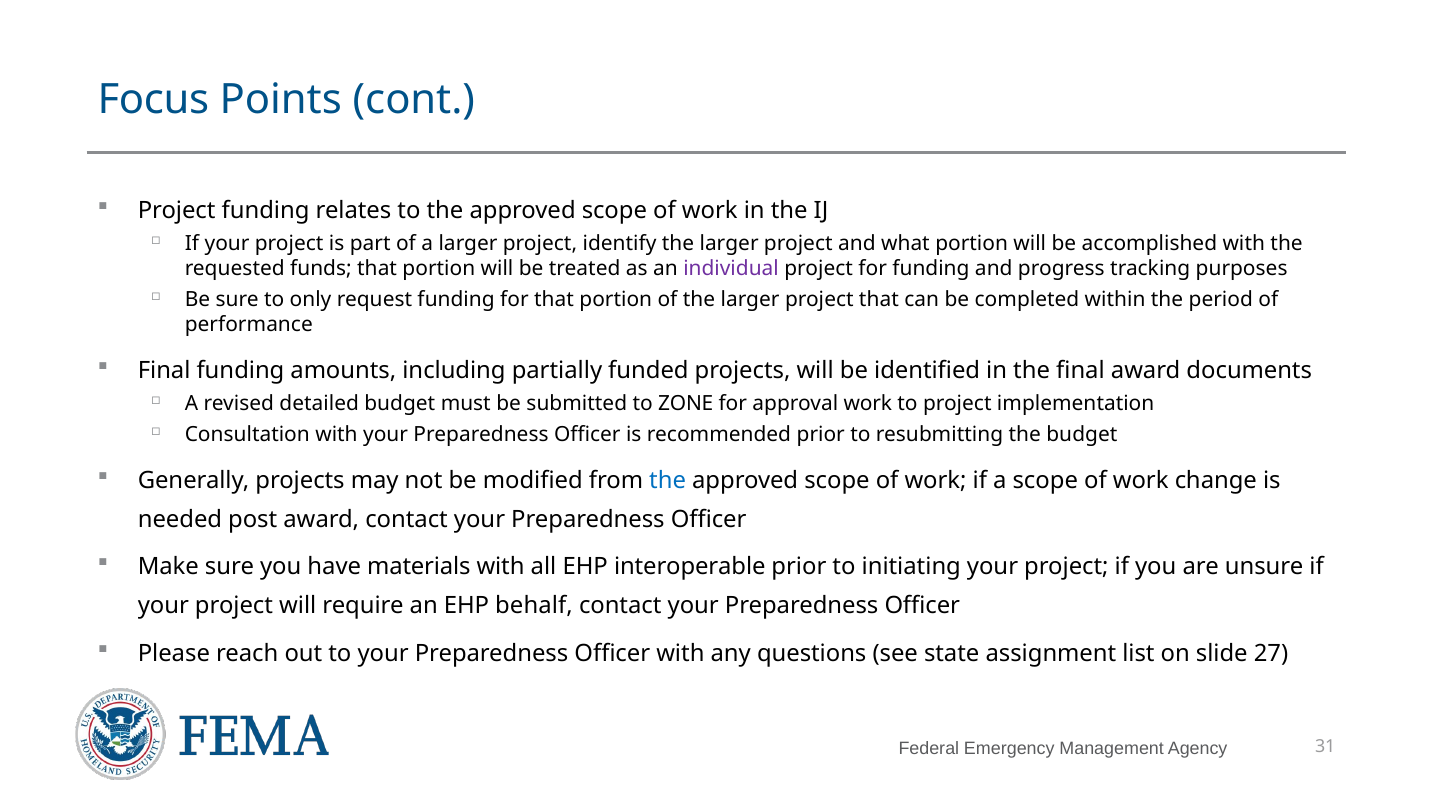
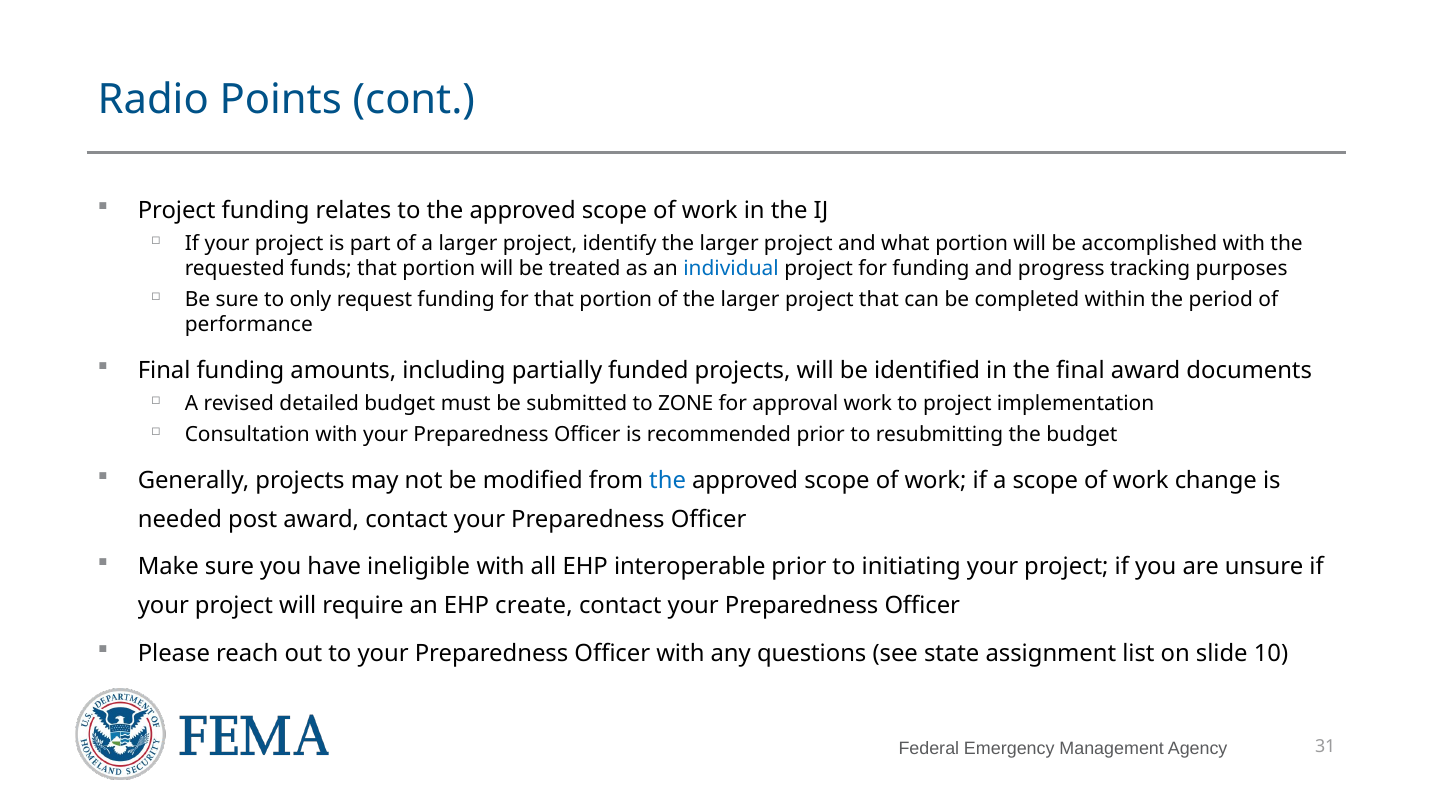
Focus: Focus -> Radio
individual colour: purple -> blue
materials: materials -> ineligible
behalf: behalf -> create
27: 27 -> 10
